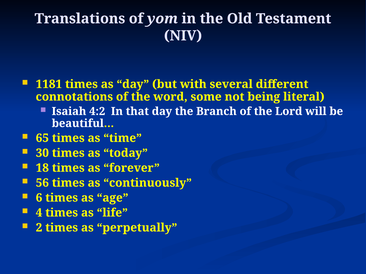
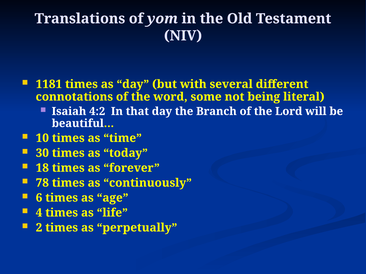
65: 65 -> 10
56: 56 -> 78
